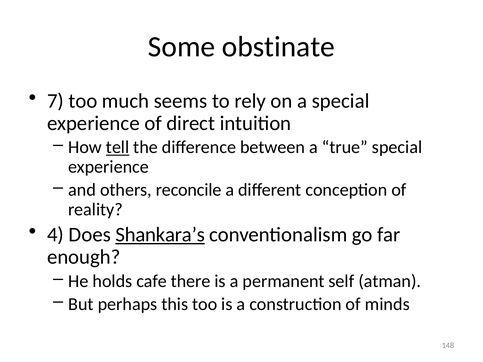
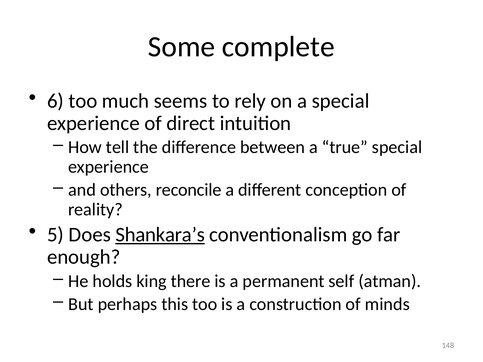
obstinate: obstinate -> complete
7: 7 -> 6
tell underline: present -> none
4: 4 -> 5
cafe: cafe -> king
